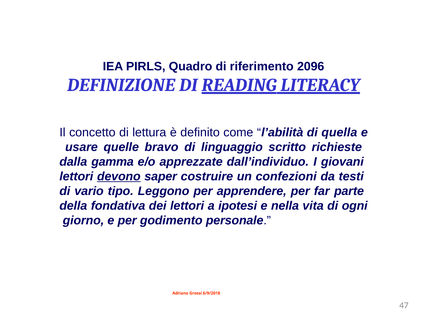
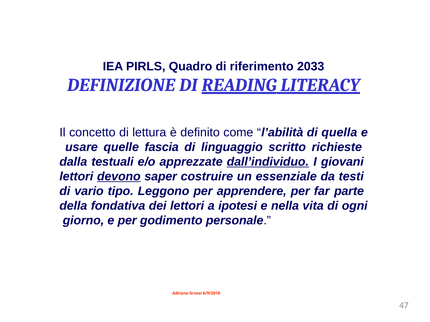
2096: 2096 -> 2033
bravo: bravo -> fascia
gamma: gamma -> testuali
dall’individuo underline: none -> present
confezioni: confezioni -> essenziale
